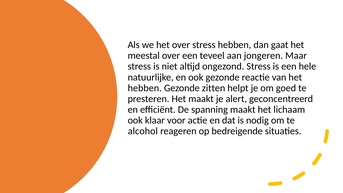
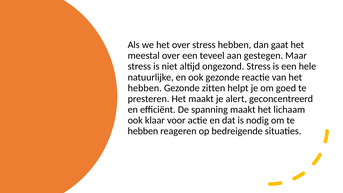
jongeren: jongeren -> gestegen
alcohol at (143, 131): alcohol -> hebben
